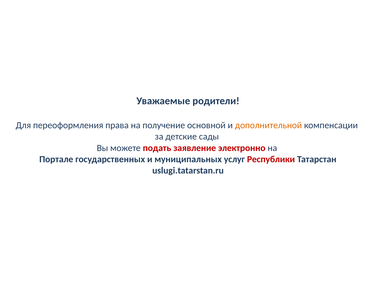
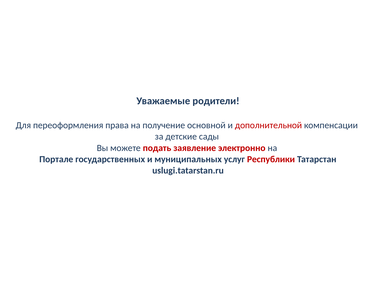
дополнительной colour: orange -> red
